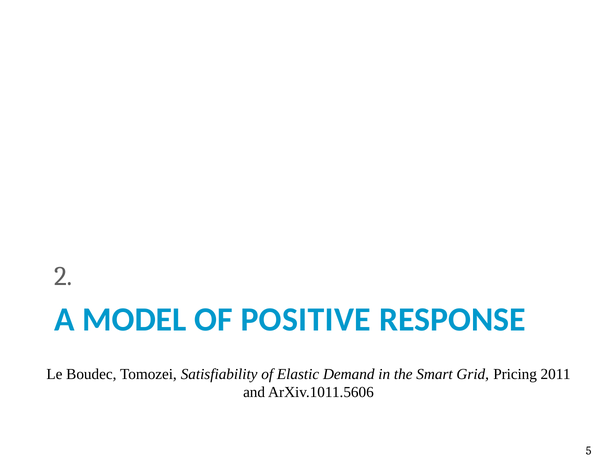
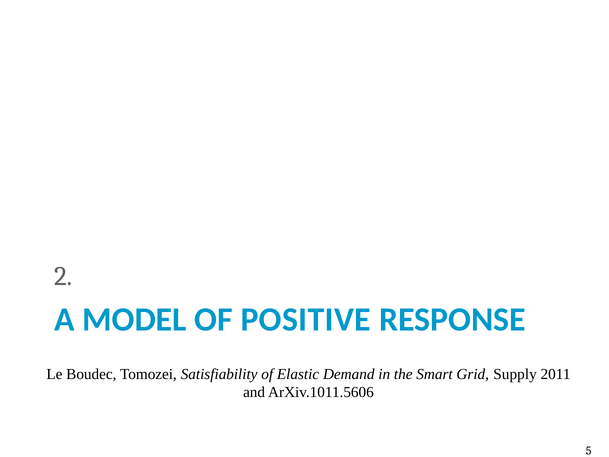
Pricing: Pricing -> Supply
